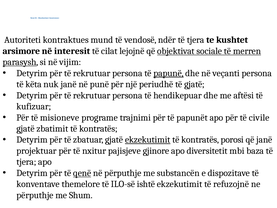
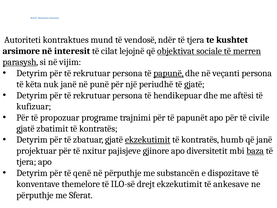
misioneve: misioneve -> propozuar
porosi: porosi -> humb
baza underline: none -> present
qenë underline: present -> none
ishtë: ishtë -> drejt
refuzojnë: refuzojnë -> ankesave
Shum: Shum -> Sferat
